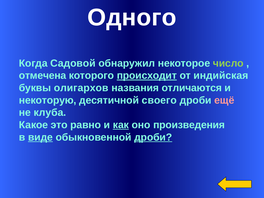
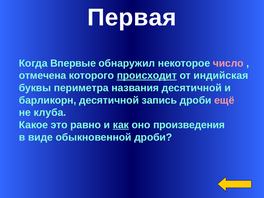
Одного: Одного -> Первая
Садовой: Садовой -> Впервые
число colour: light green -> pink
олигархов: олигархов -> периметра
названия отличаются: отличаются -> десятичной
некоторую: некоторую -> барликорн
своего: своего -> запись
виде underline: present -> none
дроби at (153, 137) underline: present -> none
